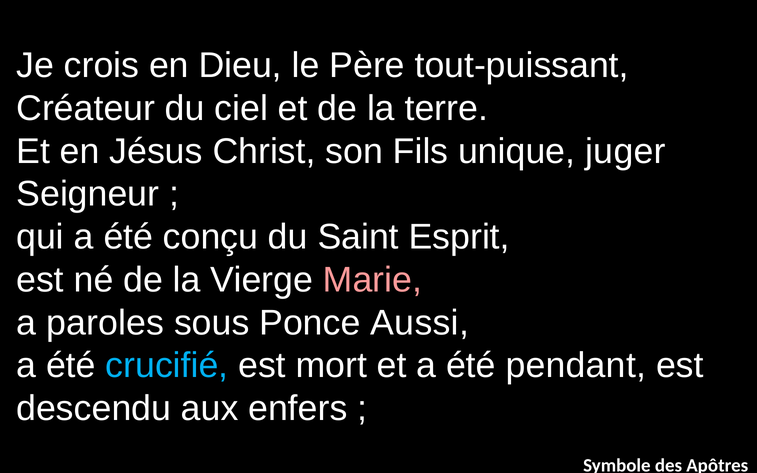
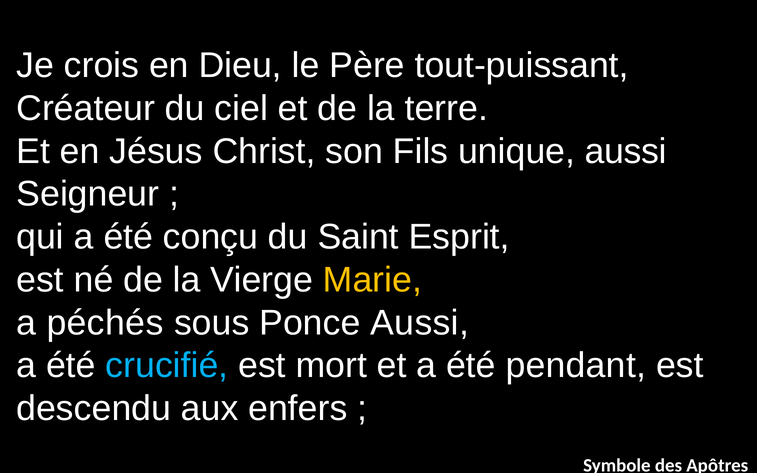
unique juger: juger -> aussi
Marie colour: pink -> yellow
paroles: paroles -> péchés
